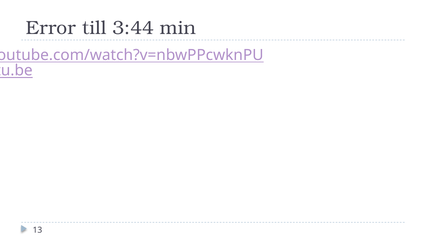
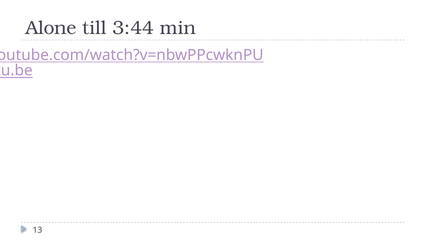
Error: Error -> Alone
